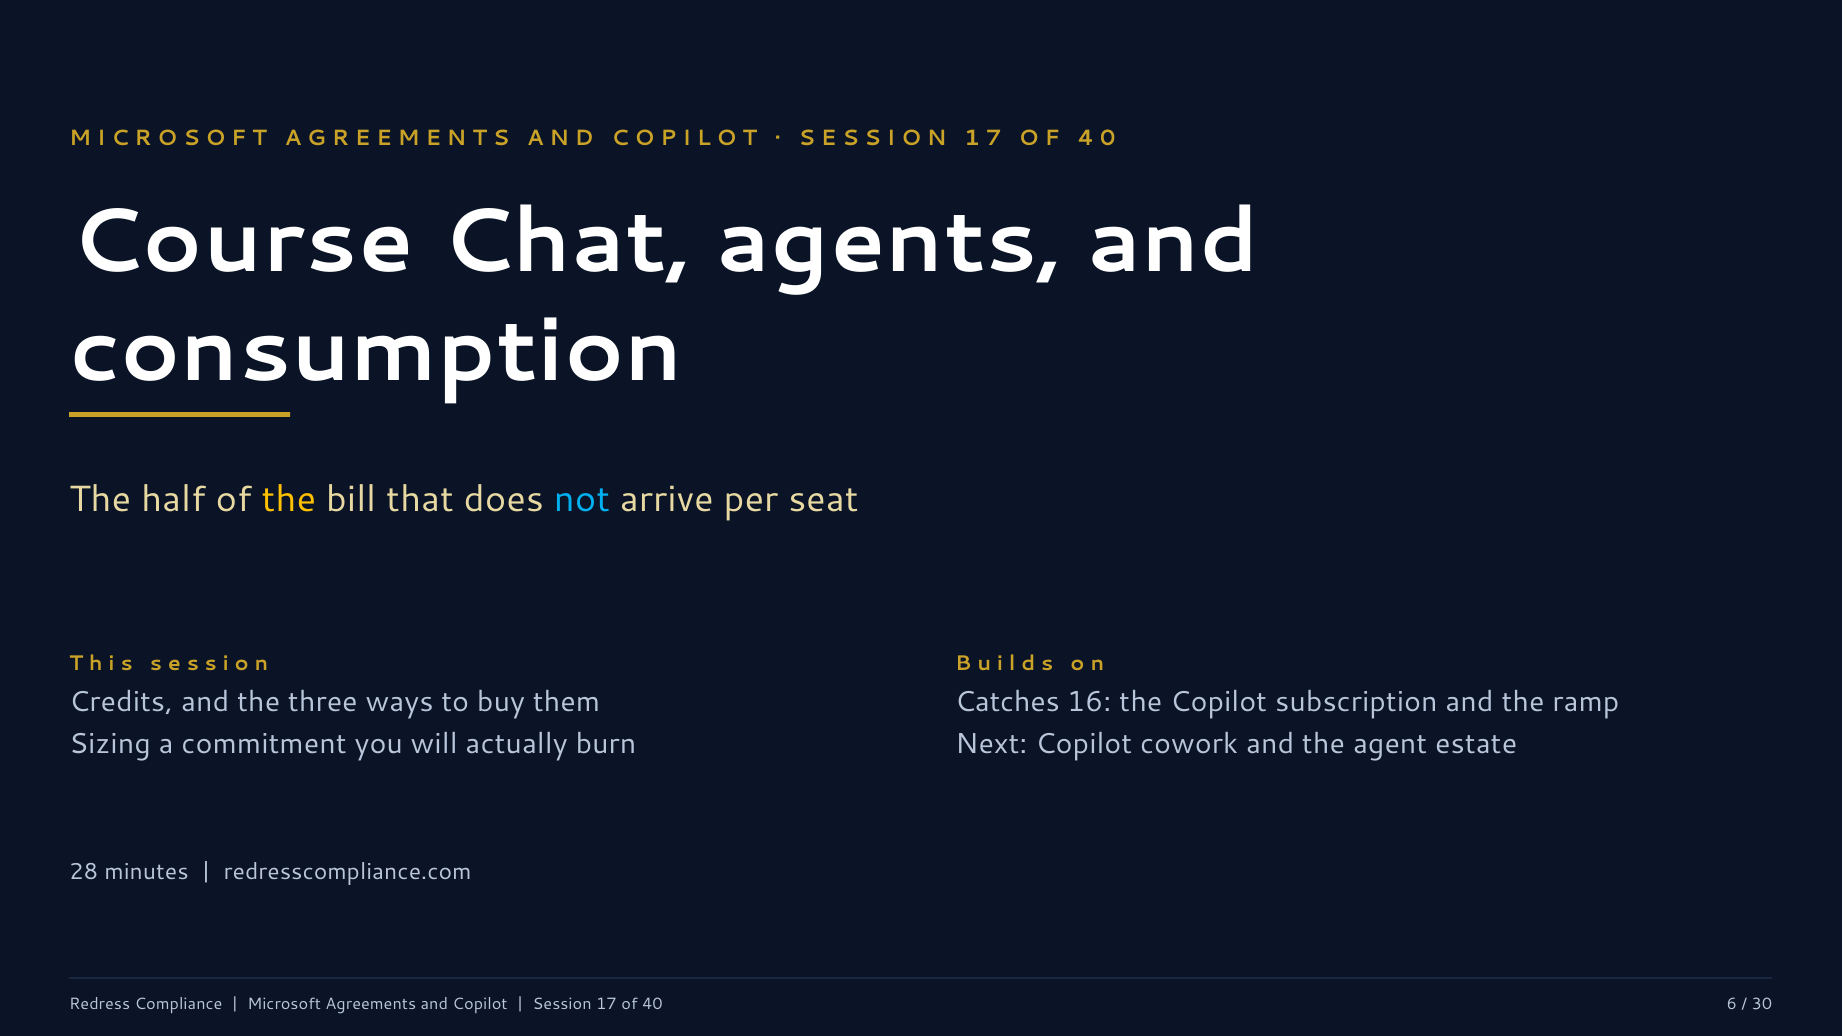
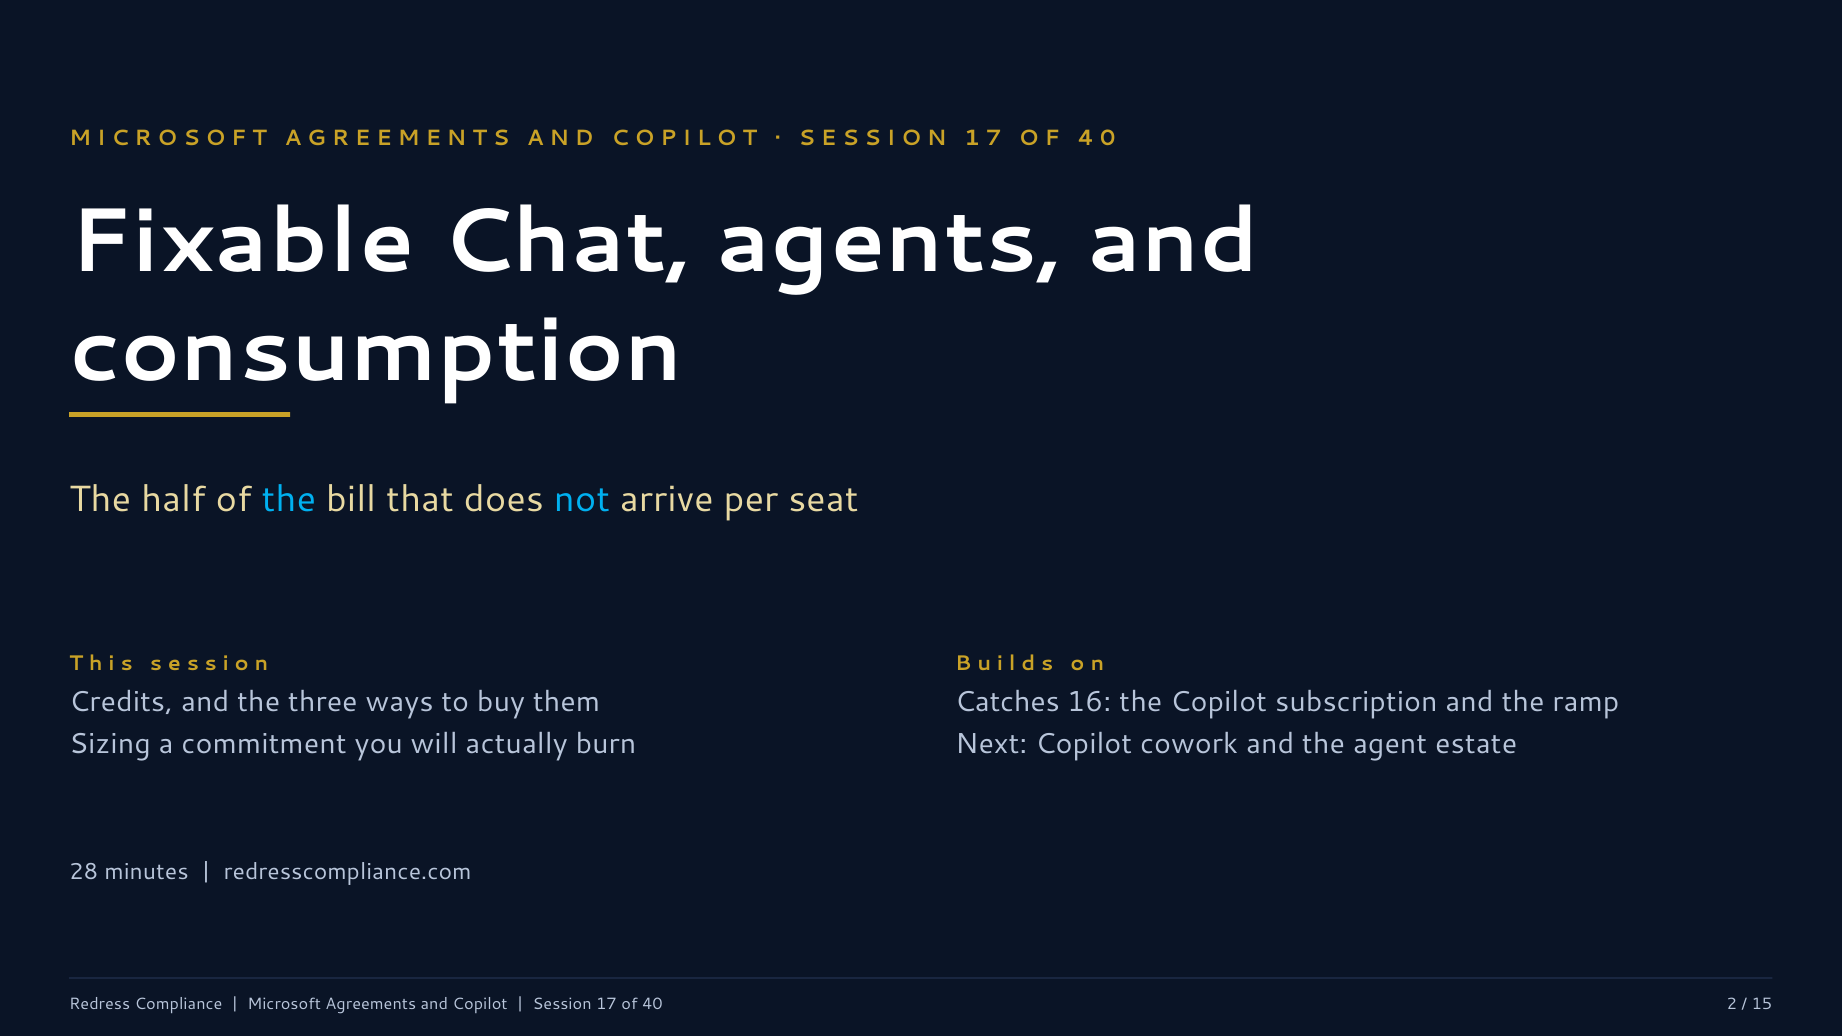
Course: Course -> Fixable
the at (289, 500) colour: yellow -> light blue
6: 6 -> 2
30: 30 -> 15
